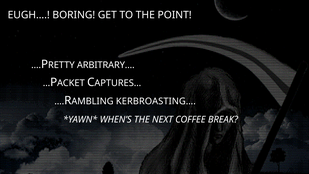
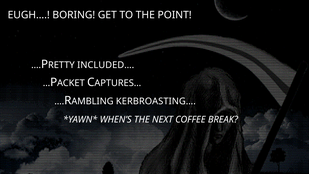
ARBITRARY…: ARBITRARY… -> INCLUDED…
